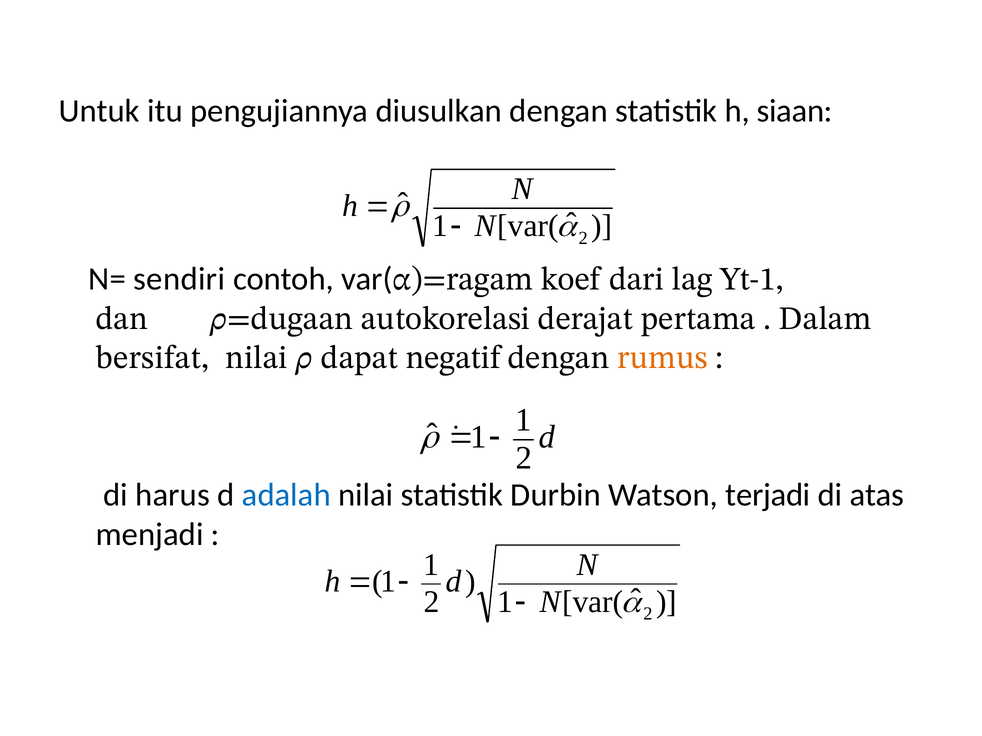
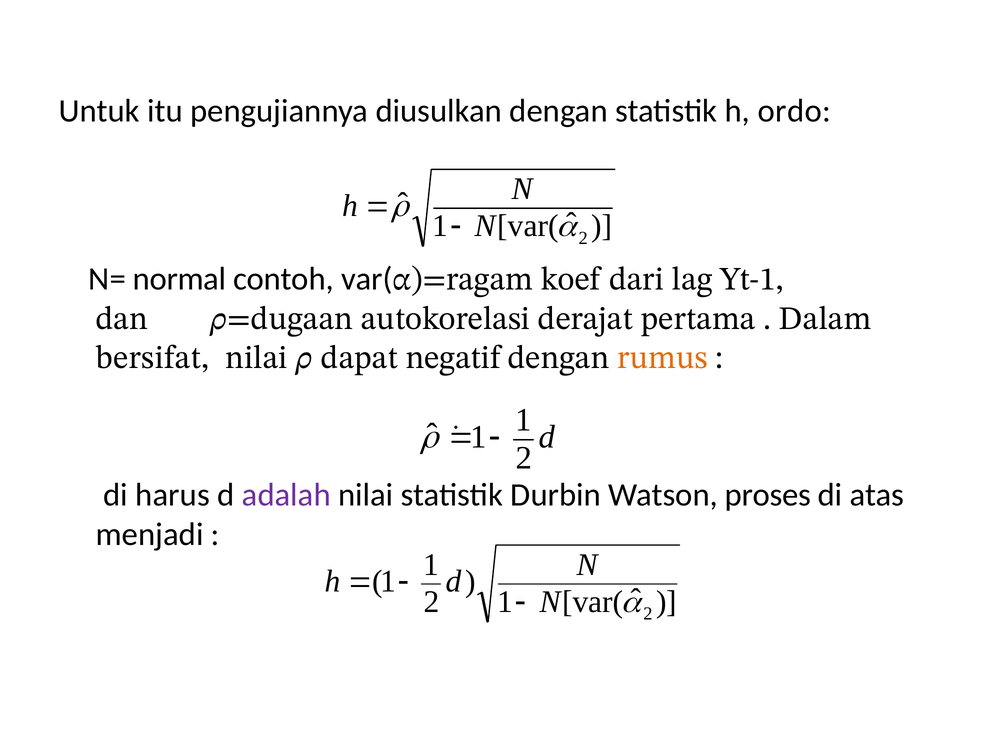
siaan: siaan -> ordo
sendiri: sendiri -> normal
adalah colour: blue -> purple
terjadi: terjadi -> proses
